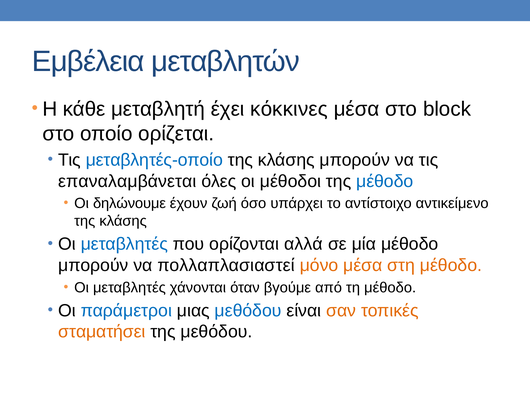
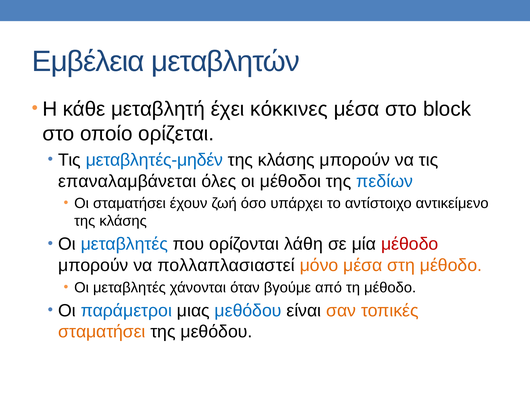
μεταβλητές-οποίο: μεταβλητές-οποίο -> μεταβλητές-μηδέν
της μέθοδο: μέθοδο -> πεδίων
Οι δηλώνουμε: δηλώνουμε -> σταματήσει
αλλά: αλλά -> λάθη
μέθοδο at (410, 244) colour: black -> red
